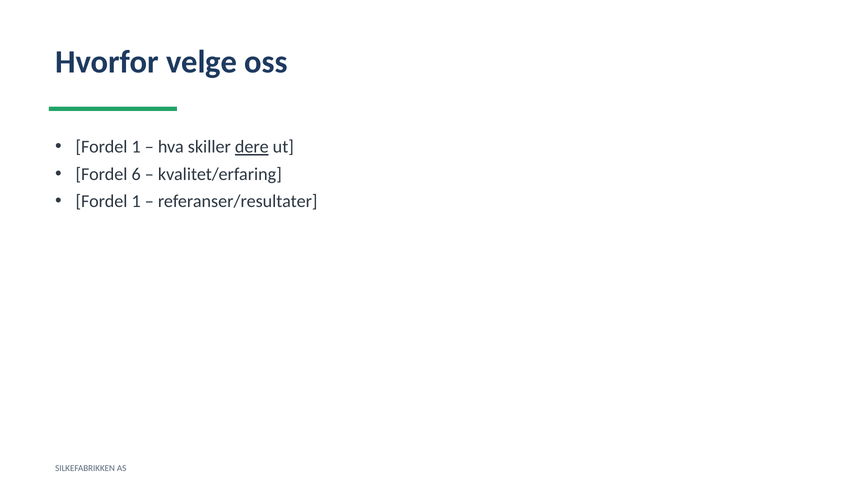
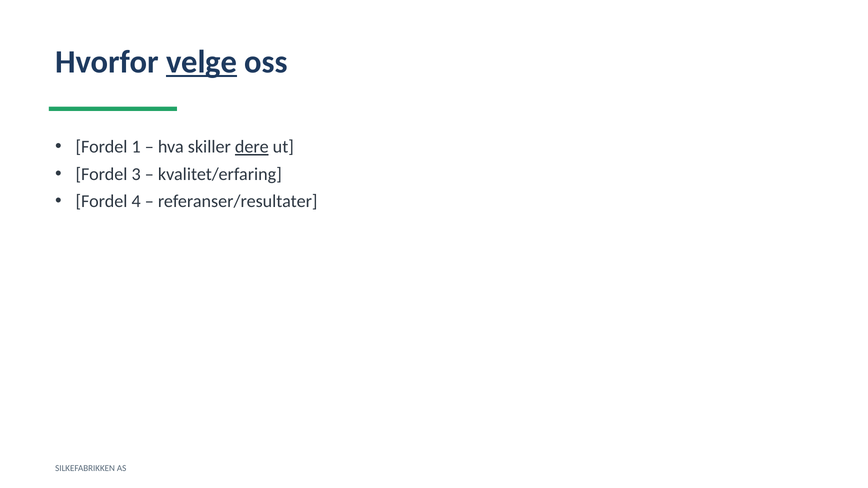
velge underline: none -> present
6: 6 -> 3
1 at (136, 201): 1 -> 4
